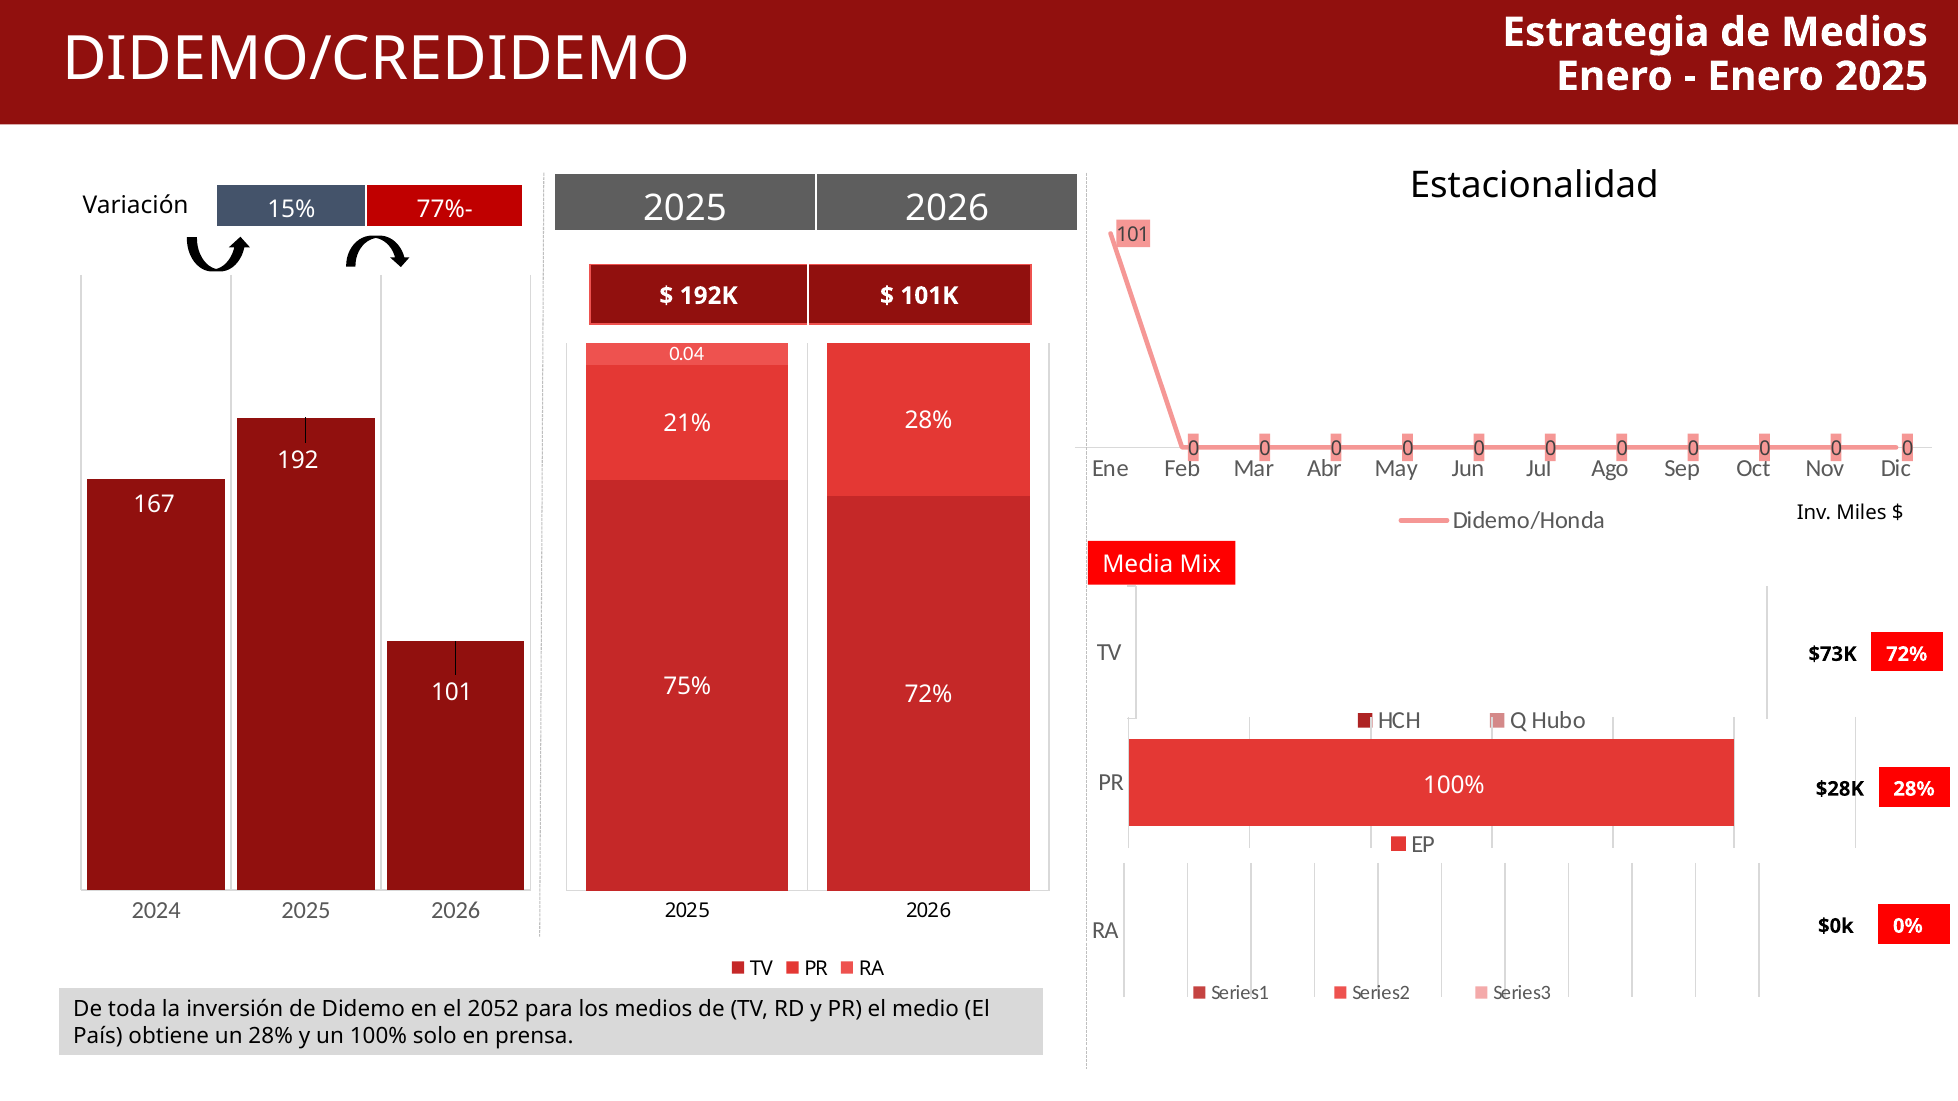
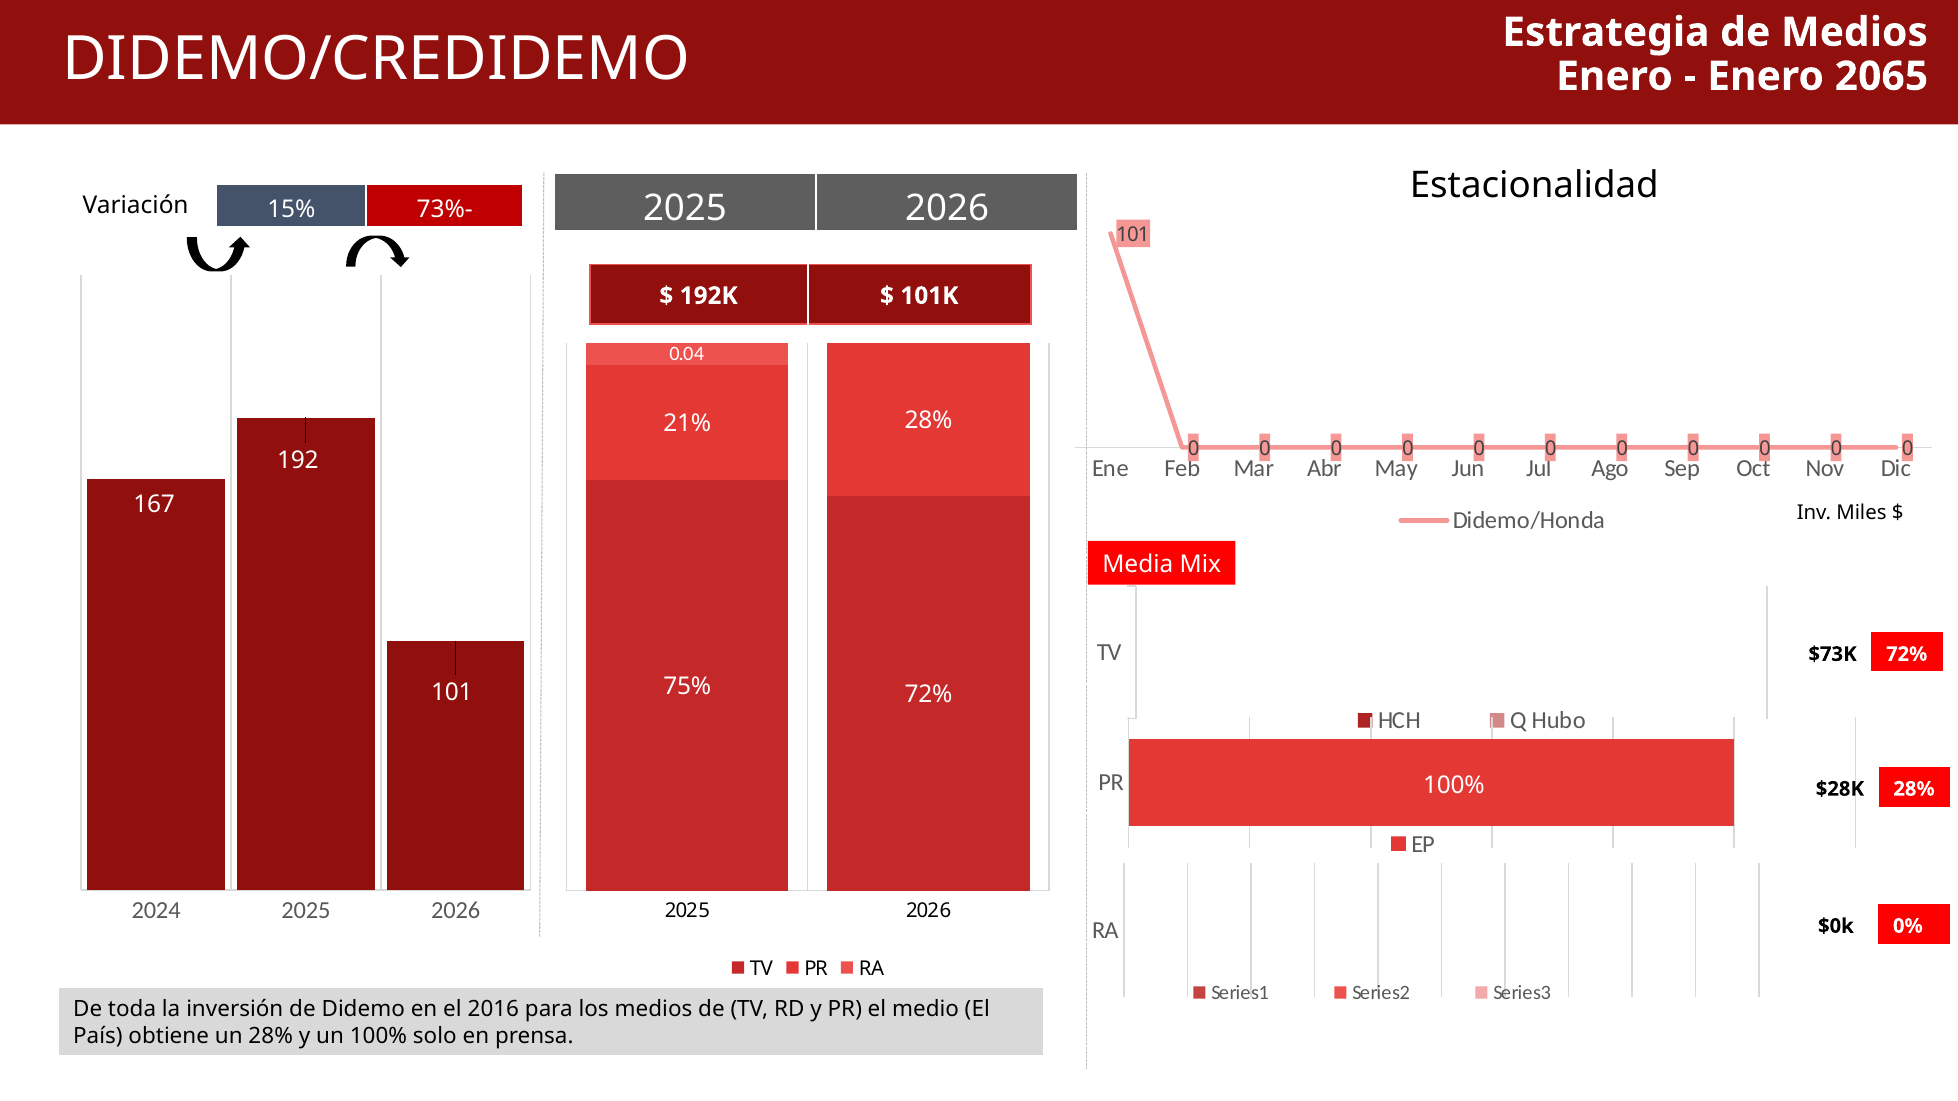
Enero 2025: 2025 -> 2065
77%-: 77%- -> 73%-
2052: 2052 -> 2016
